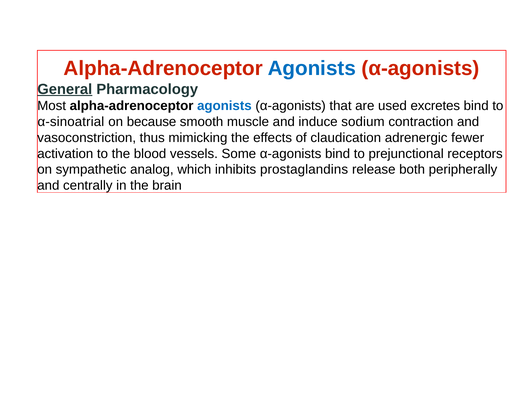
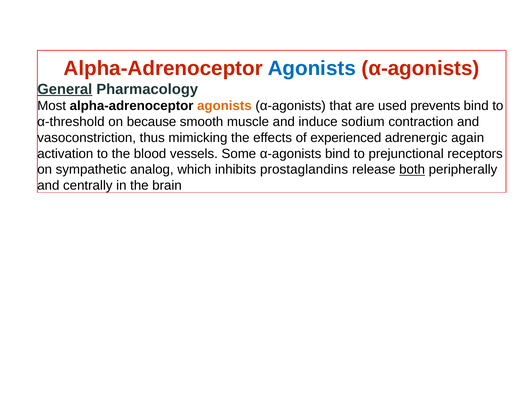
agonists at (224, 106) colour: blue -> orange
excretes: excretes -> prevents
α-sinoatrial: α-sinoatrial -> α-threshold
claudication: claudication -> experienced
fewer: fewer -> again
both underline: none -> present
